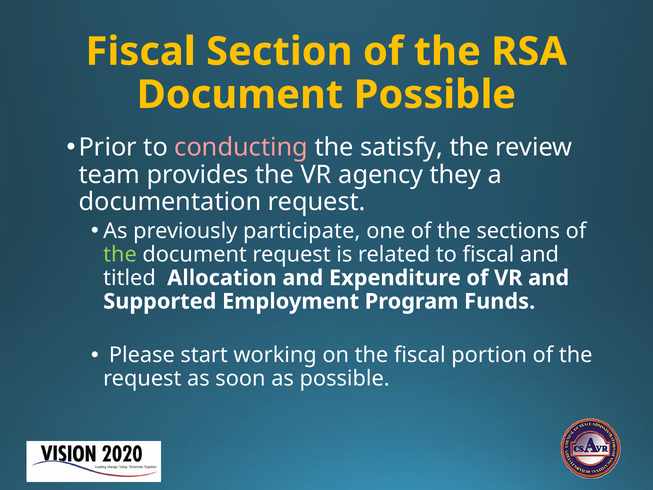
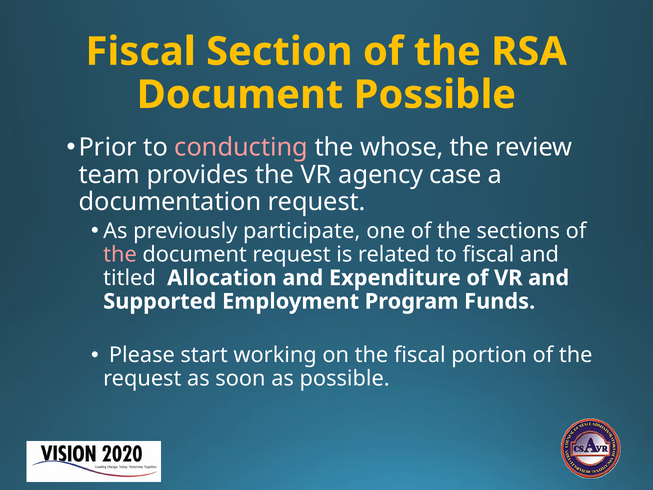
satisfy: satisfy -> whose
they: they -> case
the at (120, 254) colour: light green -> pink
